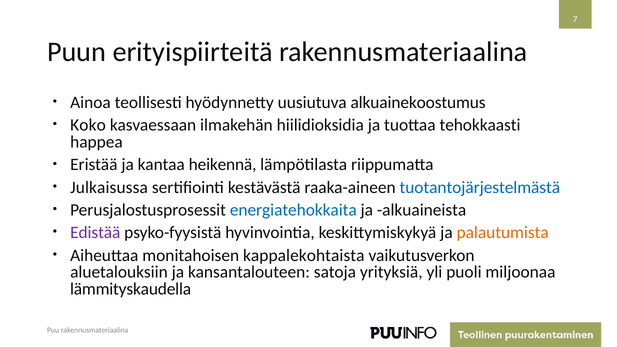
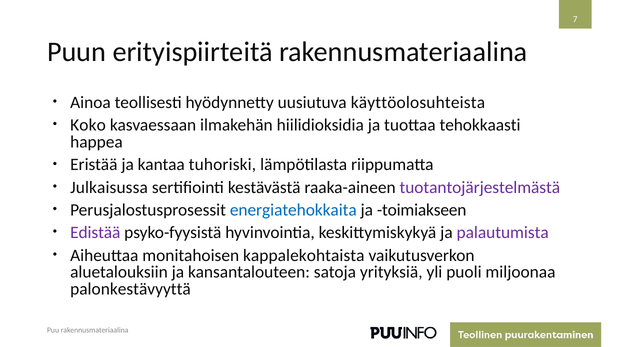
alkuainekoostumus: alkuainekoostumus -> käyttöolosuhteista
heikennä: heikennä -> tuhoriski
tuotantojärjestelmästä colour: blue -> purple
alkuaineista: alkuaineista -> toimiakseen
palautumista colour: orange -> purple
lämmityskaudella: lämmityskaudella -> palonkestävyyttä
